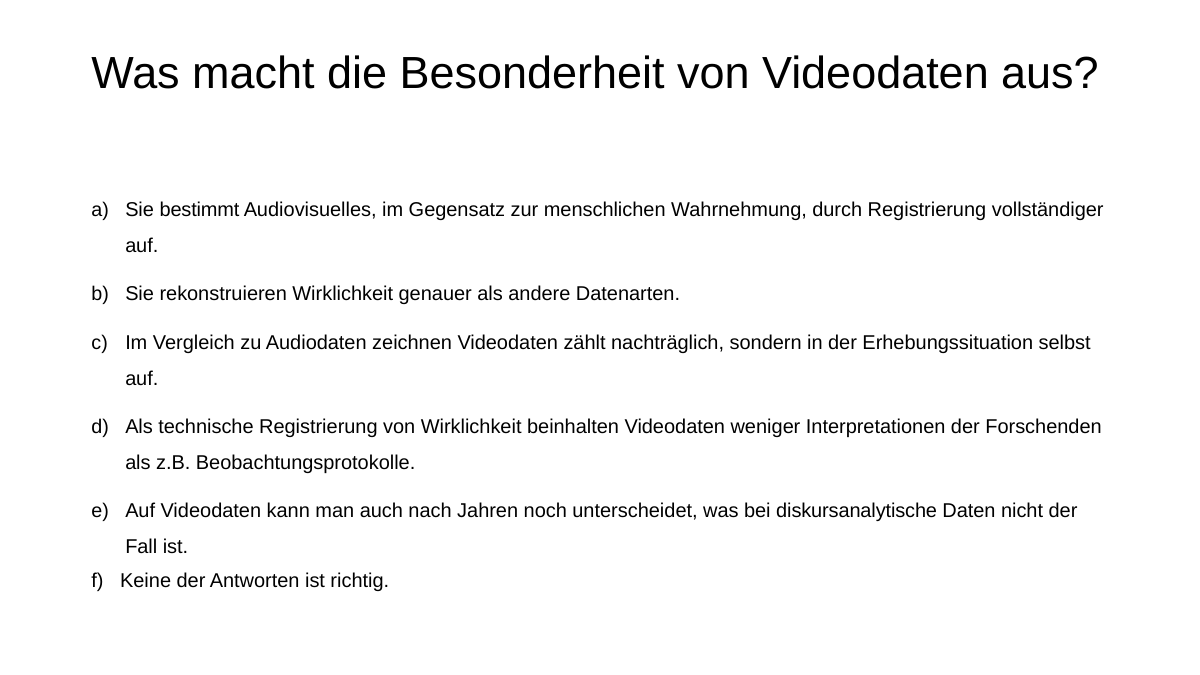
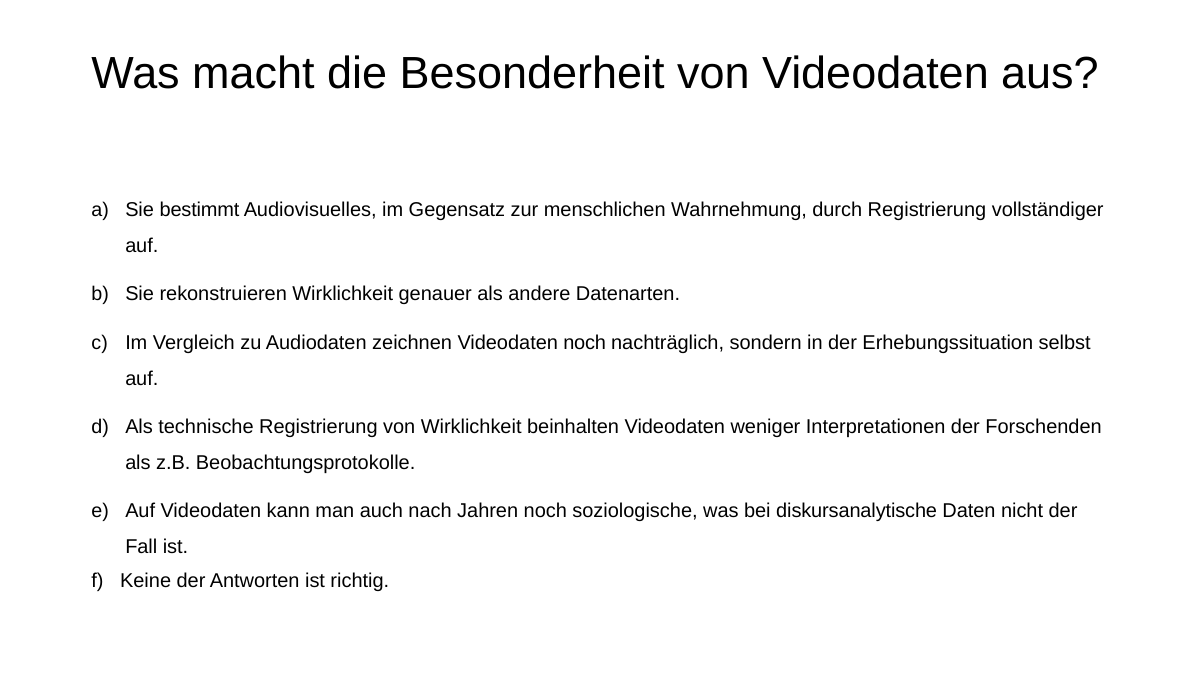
Videodaten zählt: zählt -> noch
unterscheidet: unterscheidet -> soziologische
